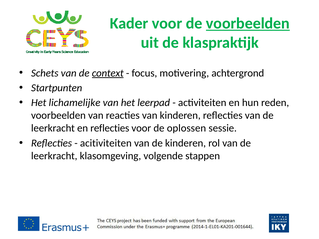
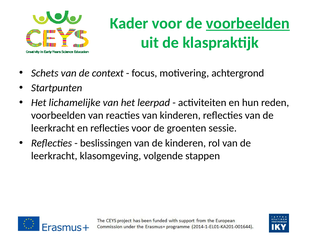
context underline: present -> none
oplossen: oplossen -> groenten
acitiviteiten: acitiviteiten -> beslissingen
